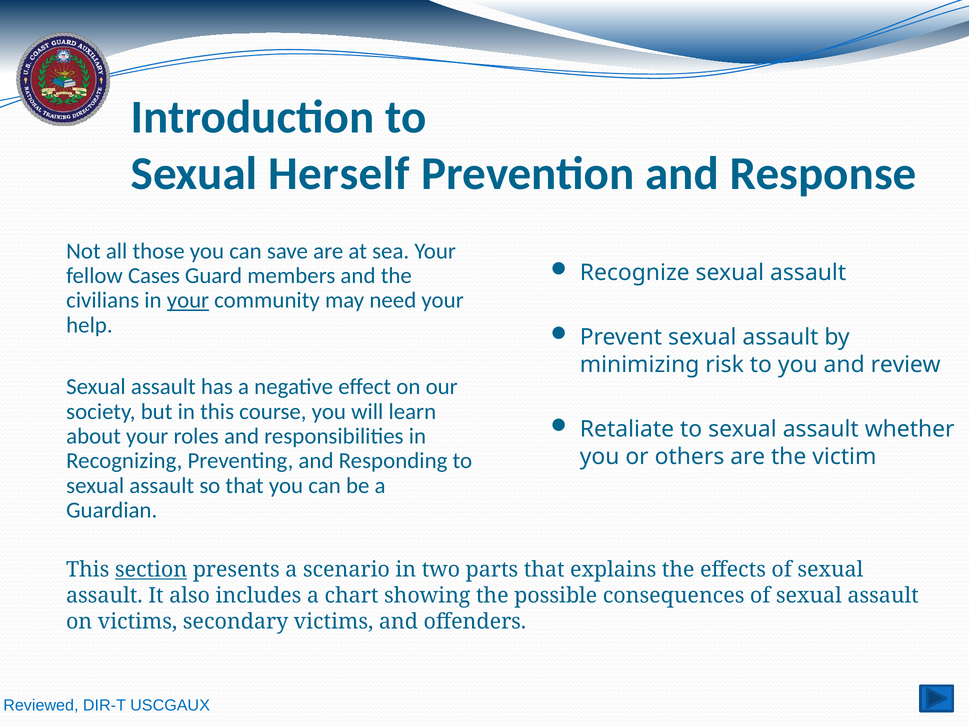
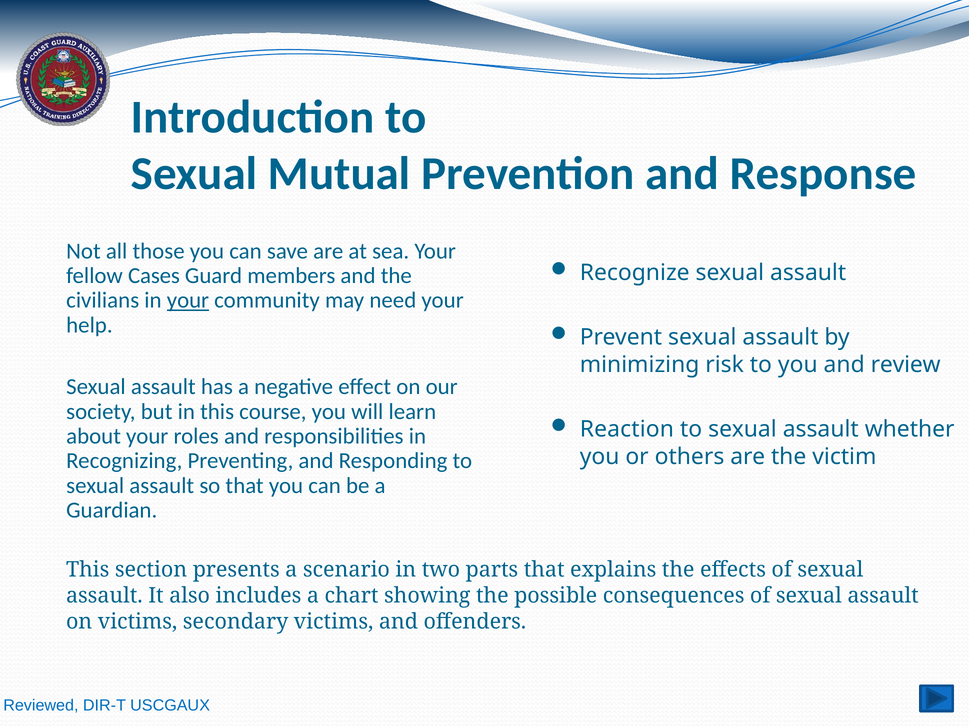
Herself: Herself -> Mutual
Retaliate: Retaliate -> Reaction
section underline: present -> none
